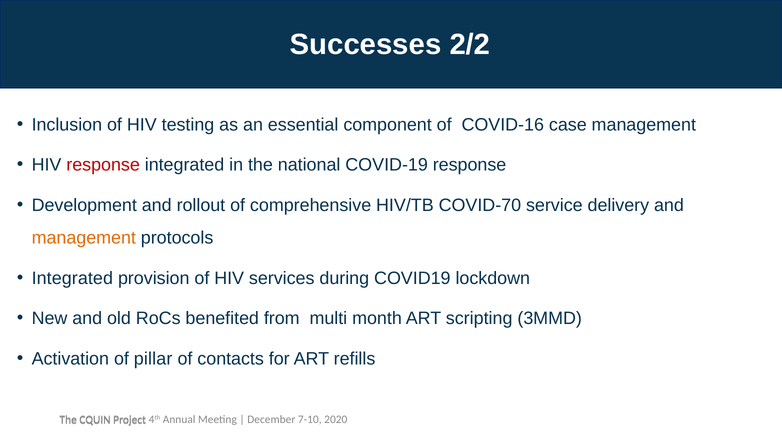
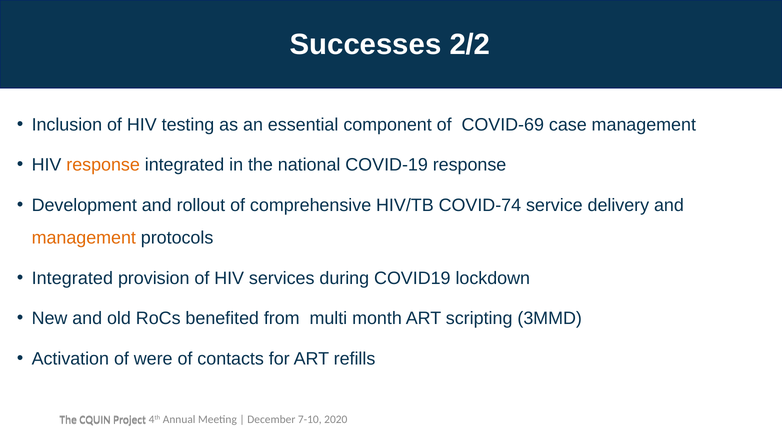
COVID-16: COVID-16 -> COVID-69
response at (103, 165) colour: red -> orange
COVID-70: COVID-70 -> COVID-74
pillar: pillar -> were
